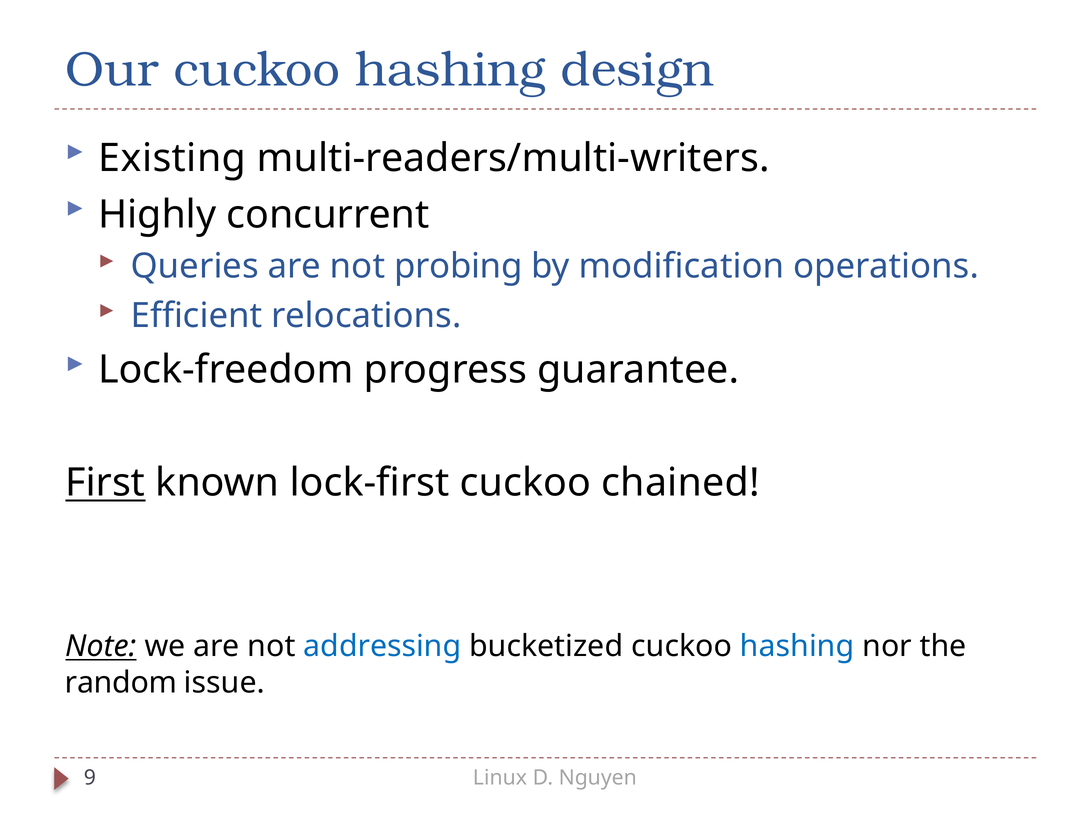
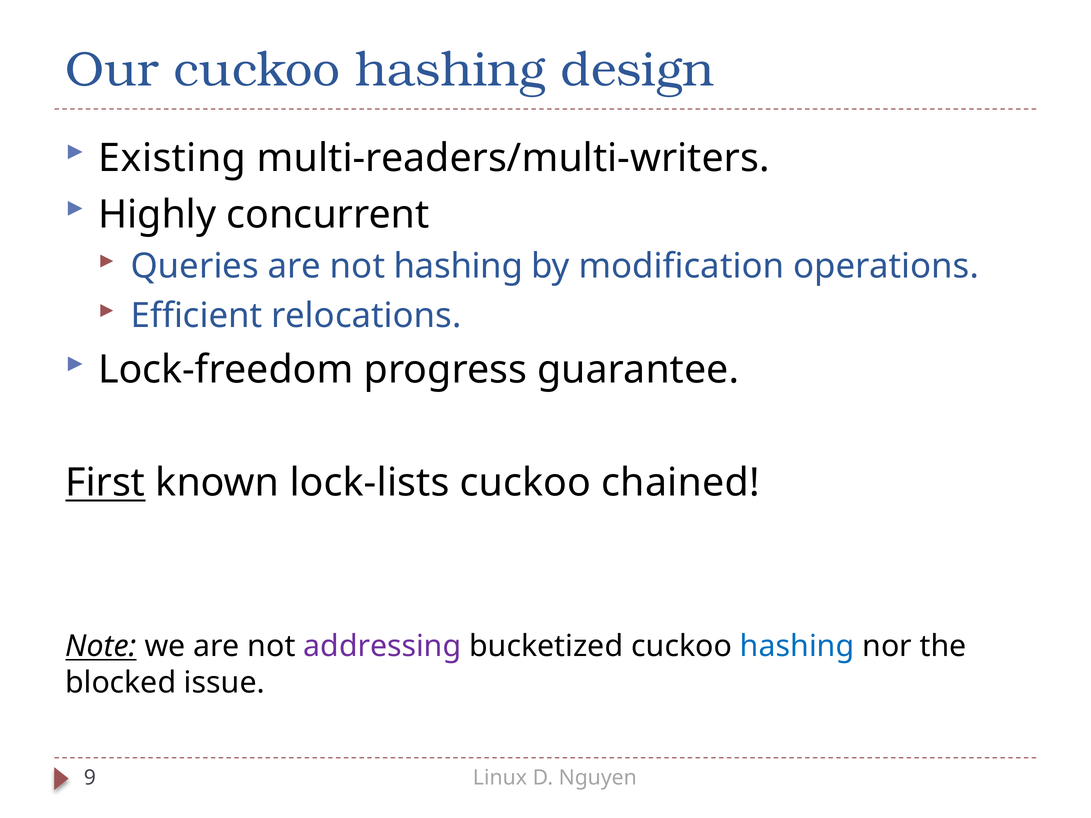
not probing: probing -> hashing
lock-first: lock-first -> lock-lists
addressing colour: blue -> purple
random: random -> blocked
